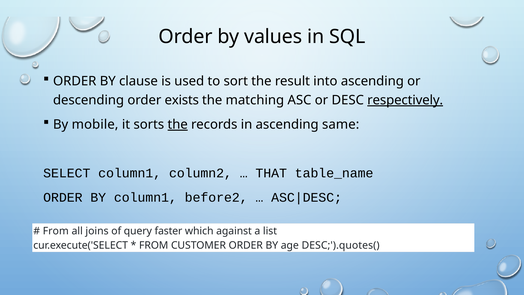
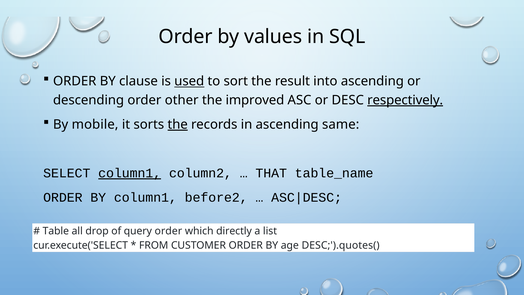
used underline: none -> present
exists: exists -> other
matching: matching -> improved
column1 at (130, 173) underline: none -> present
From at (56, 231): From -> Table
joins: joins -> drop
query faster: faster -> order
against: against -> directly
